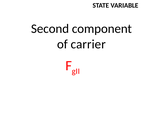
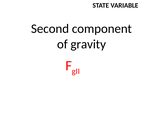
carrier: carrier -> gravity
